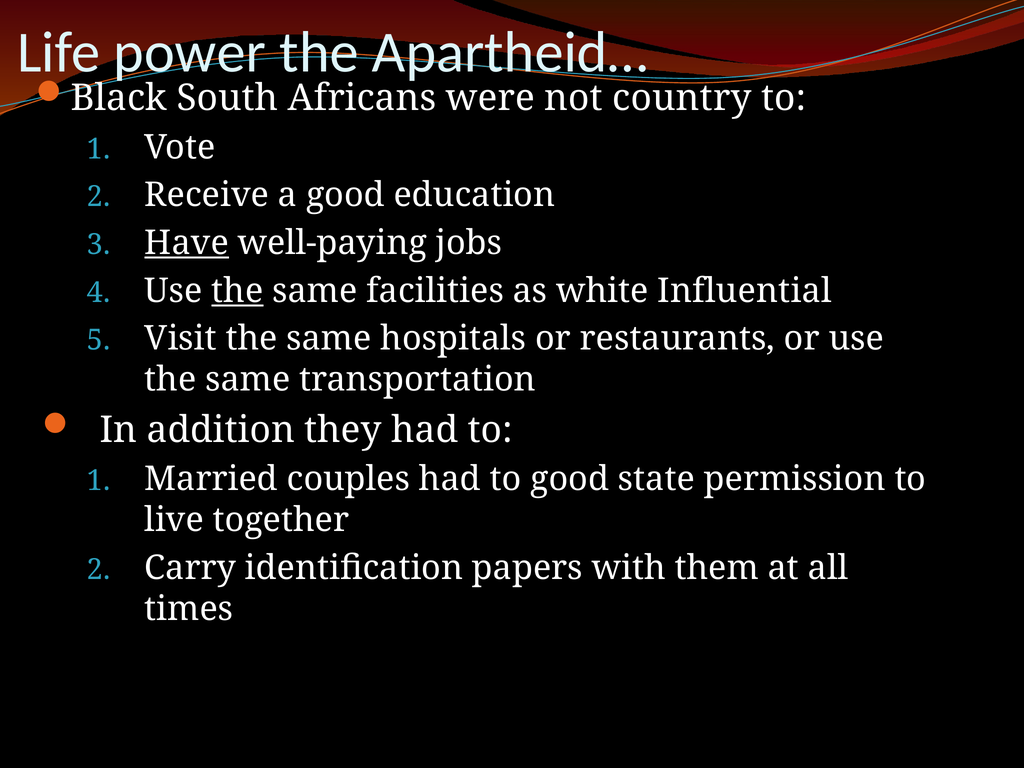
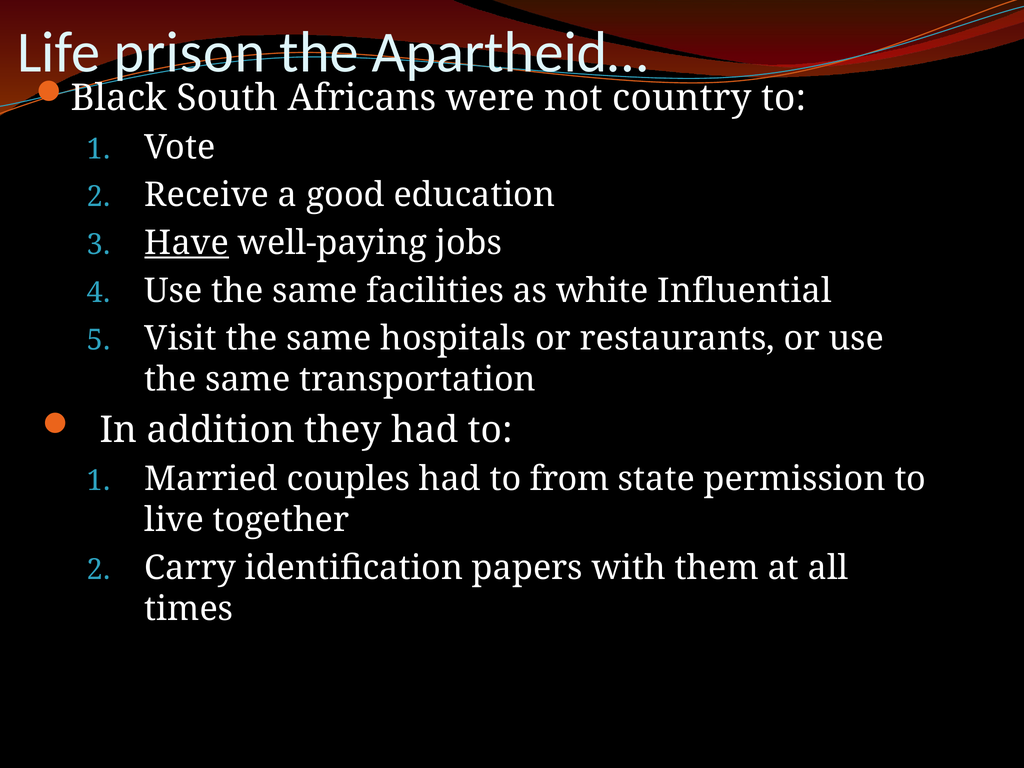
power: power -> prison
the at (237, 291) underline: present -> none
to good: good -> from
